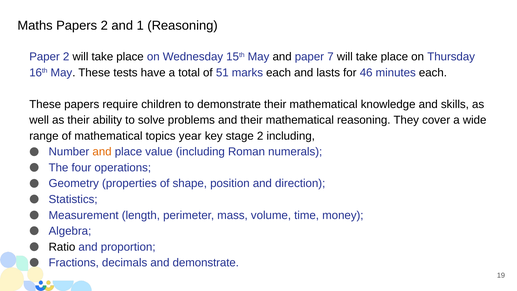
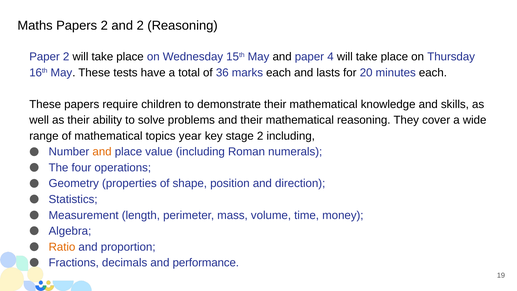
and 1: 1 -> 2
7: 7 -> 4
51: 51 -> 36
46: 46 -> 20
Ratio colour: black -> orange
and demonstrate: demonstrate -> performance
